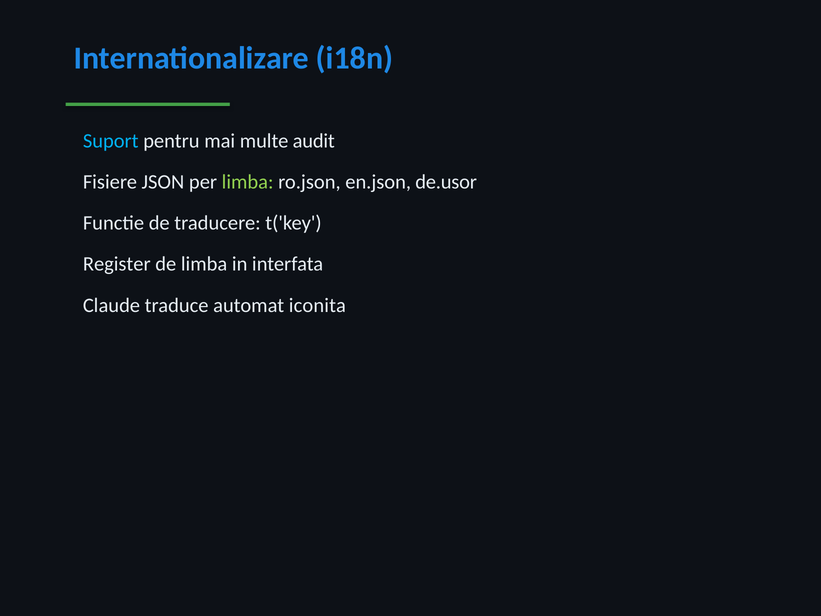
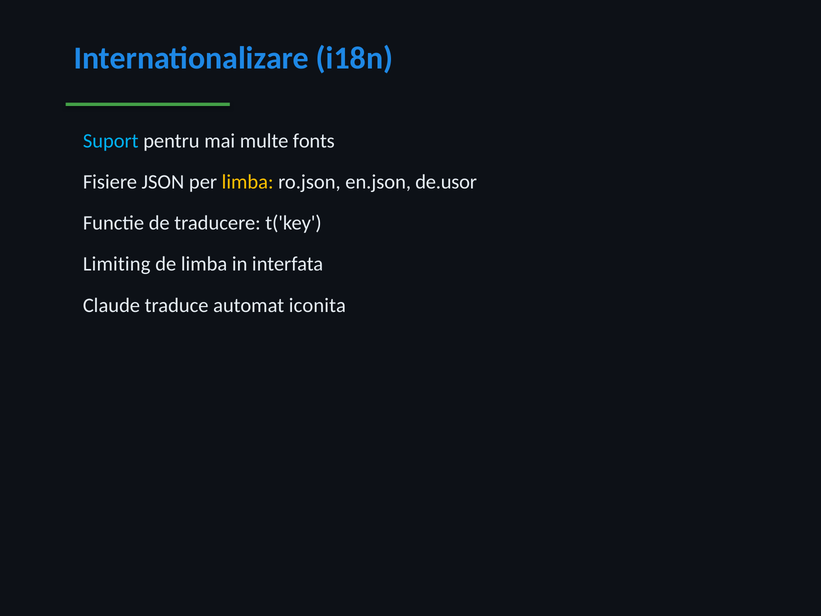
audit: audit -> fonts
limba at (248, 182) colour: light green -> yellow
Register: Register -> Limiting
